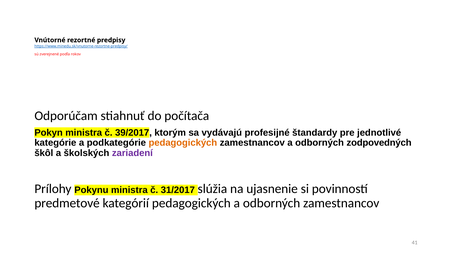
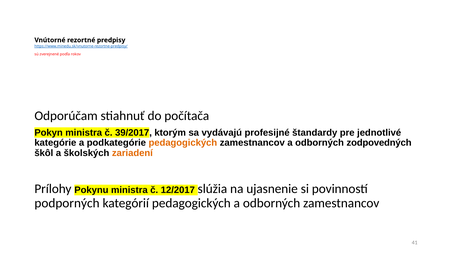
zariadení colour: purple -> orange
31/2017: 31/2017 -> 12/2017
predmetové: predmetové -> podporných
